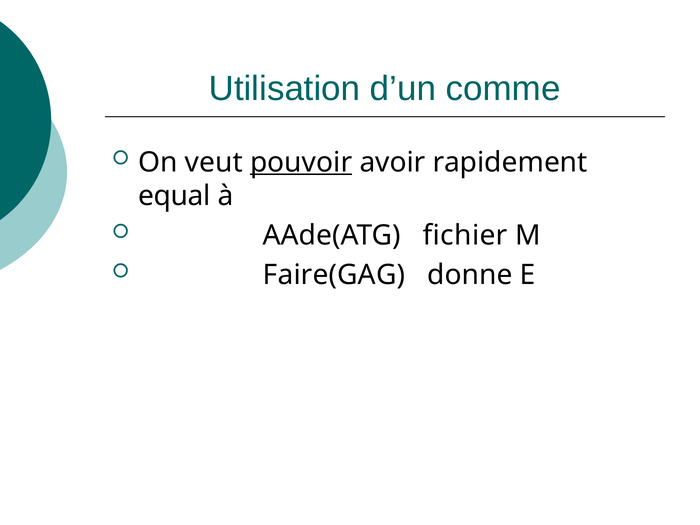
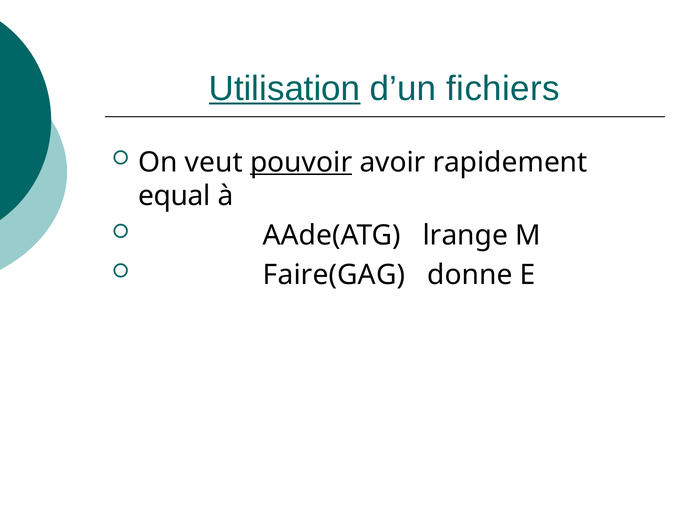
Utilisation underline: none -> present
comme: comme -> fichiers
fichier: fichier -> lrange
